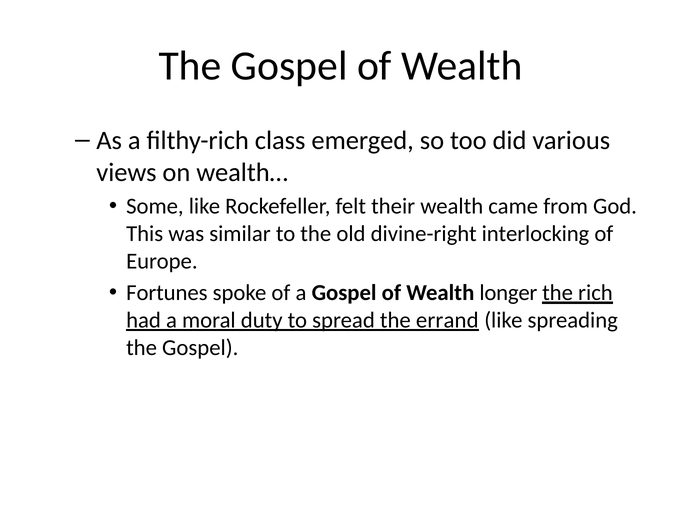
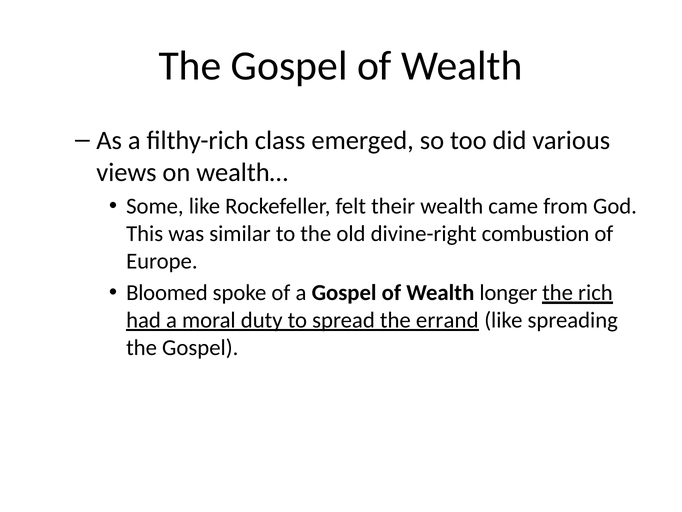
interlocking: interlocking -> combustion
Fortunes: Fortunes -> Bloomed
